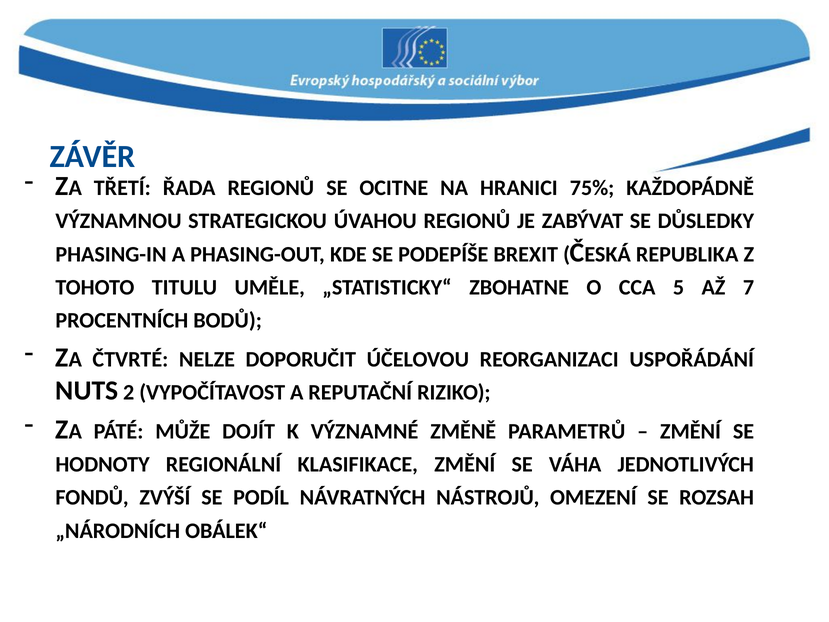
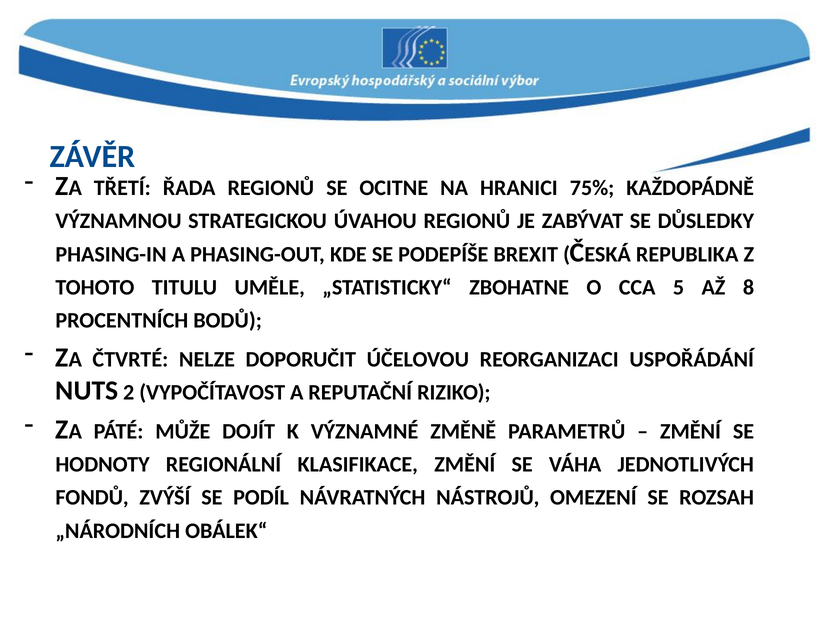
7: 7 -> 8
